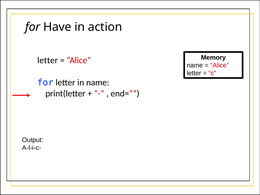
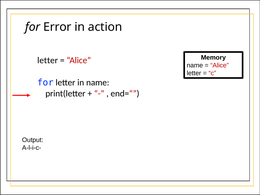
Have: Have -> Error
